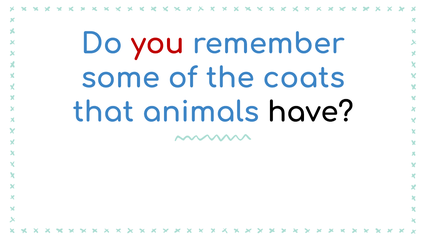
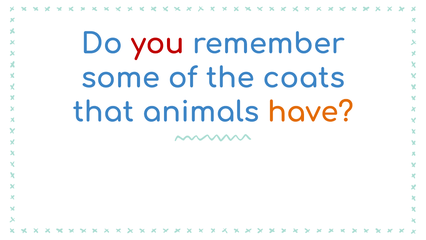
have colour: black -> orange
